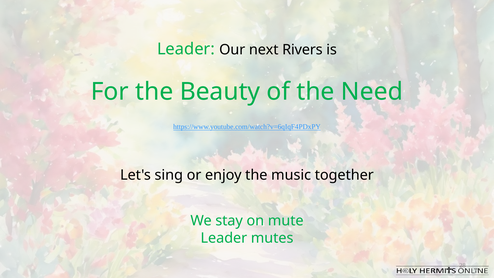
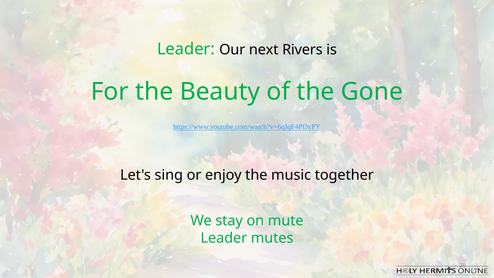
Need: Need -> Gone
